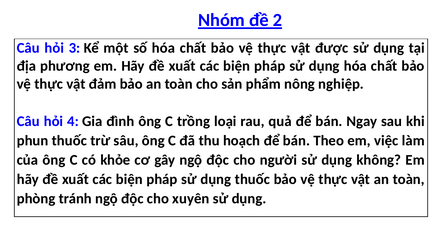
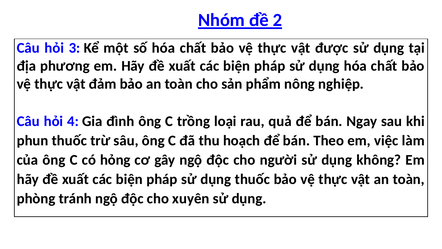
khỏe: khỏe -> hỏng
